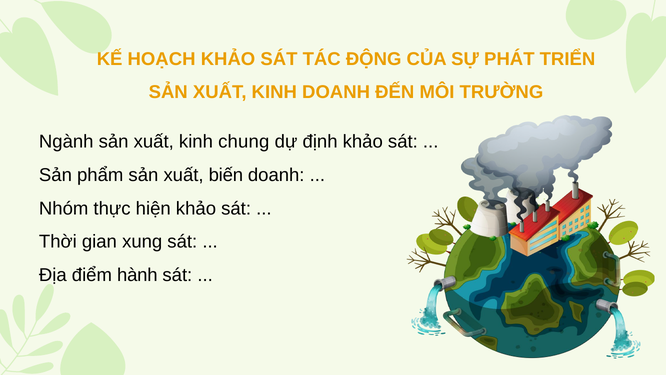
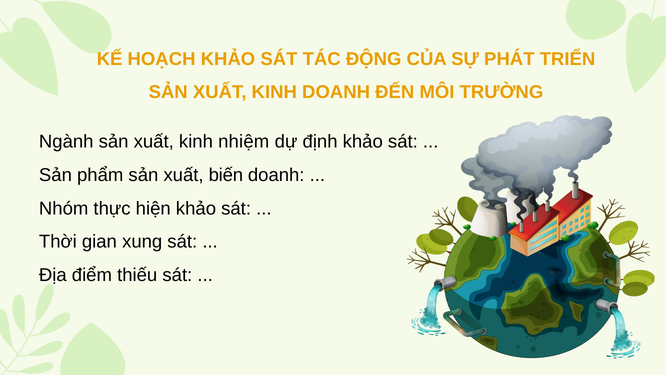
chung: chung -> nhiệm
hành: hành -> thiếu
